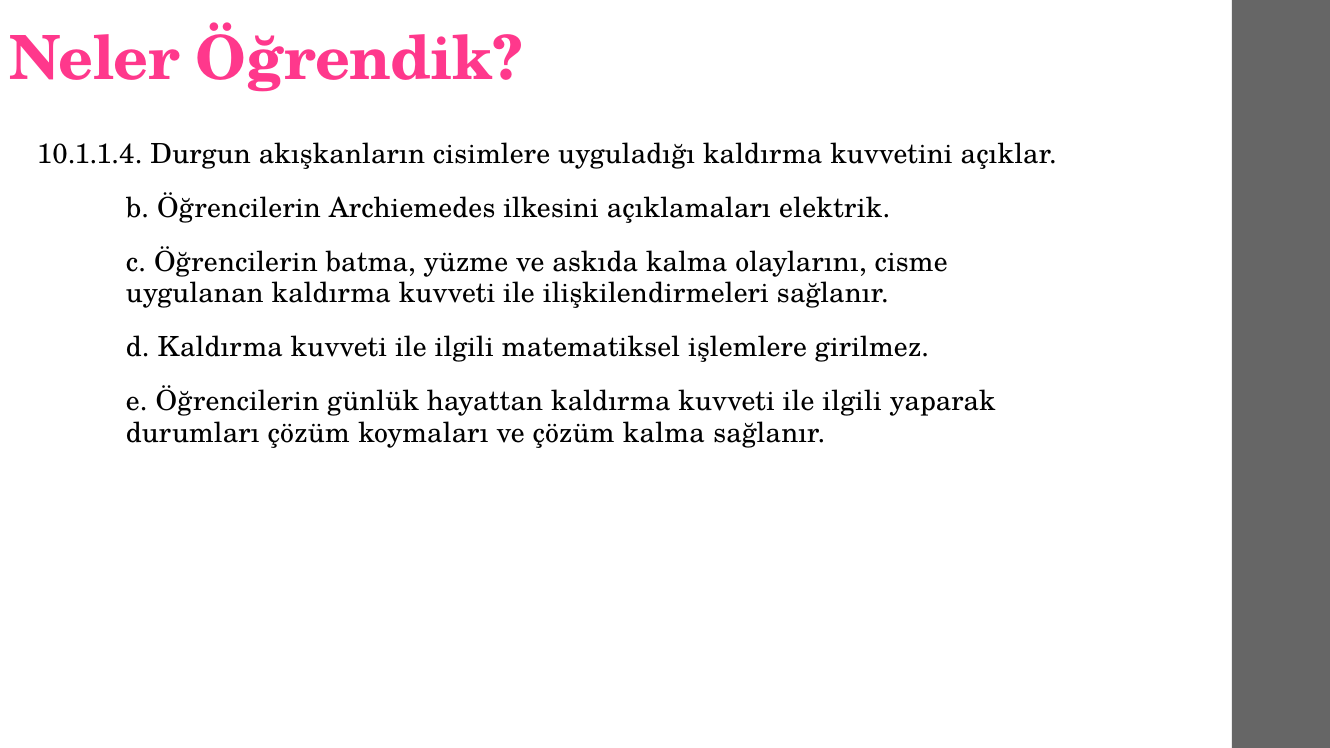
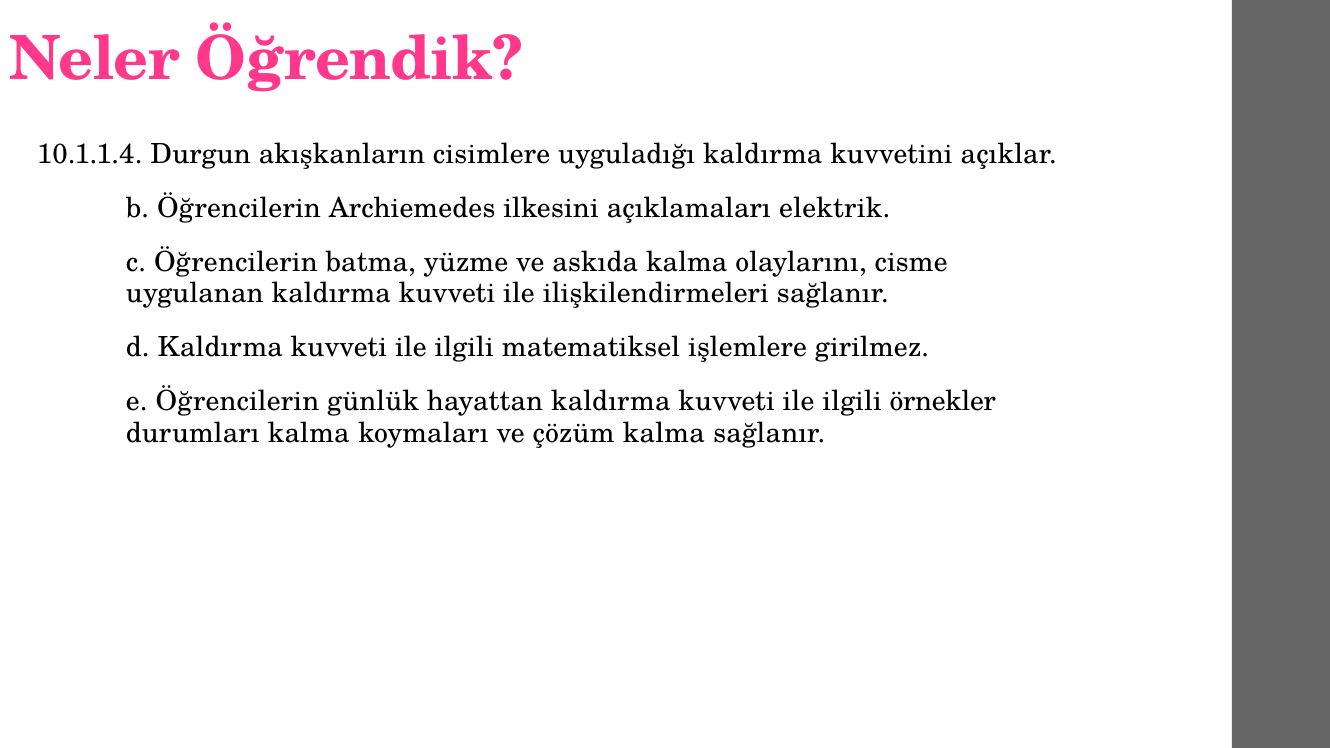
yaparak: yaparak -> örnekler
durumları çözüm: çözüm -> kalma
